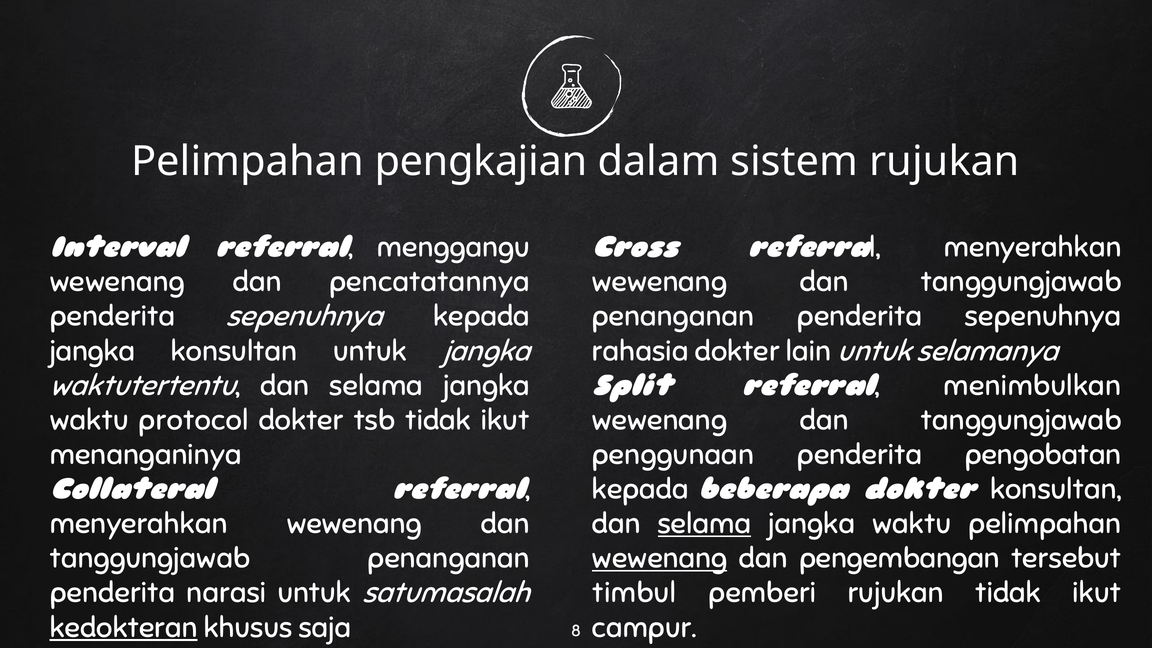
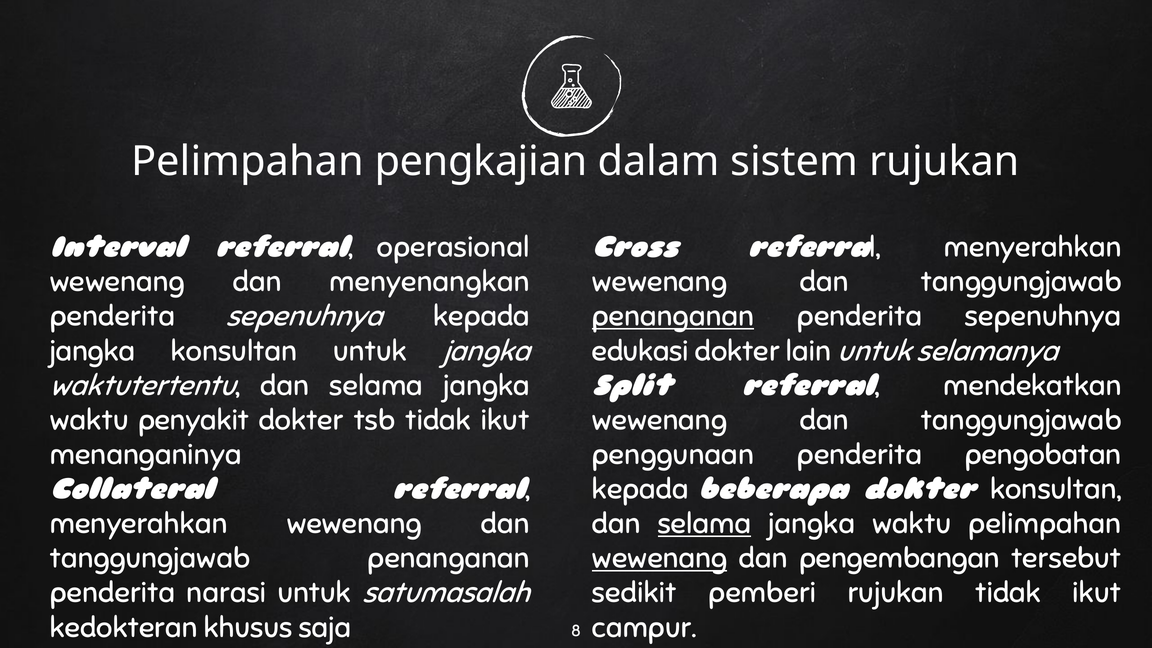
menggangu: menggangu -> operasional
pencatatannya: pencatatannya -> menyenangkan
penanganan at (673, 317) underline: none -> present
rahasia: rahasia -> edukasi
menimbulkan: menimbulkan -> mendekatkan
protocol: protocol -> penyakit
timbul: timbul -> sedikit
kedokteran underline: present -> none
